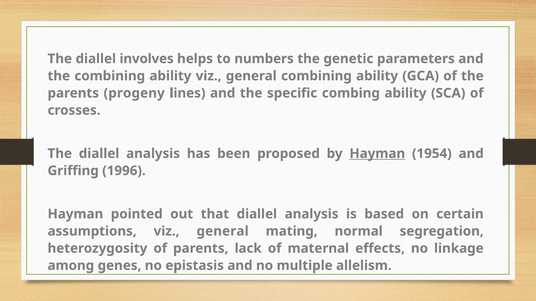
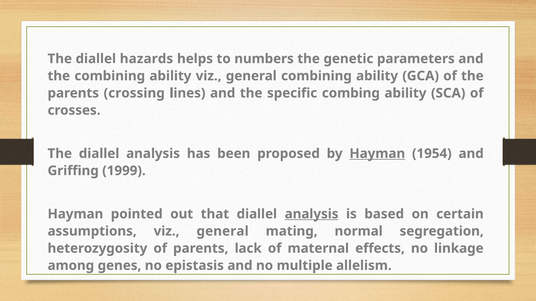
involves: involves -> hazards
progeny: progeny -> crossing
1996: 1996 -> 1999
analysis at (312, 214) underline: none -> present
